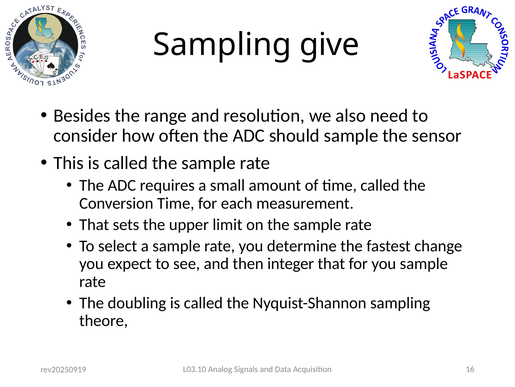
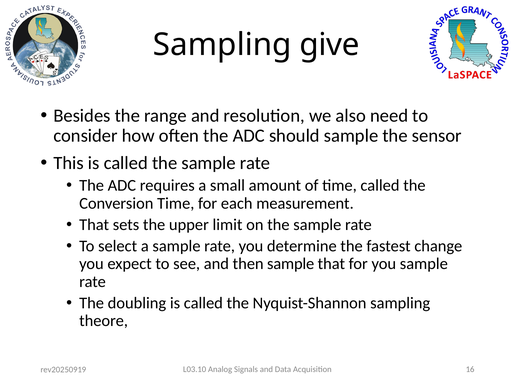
then integer: integer -> sample
